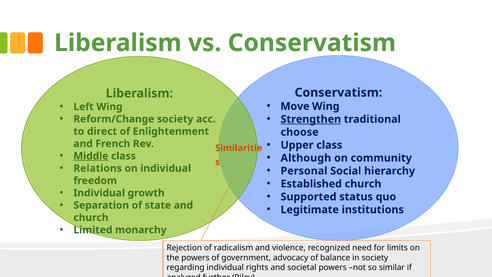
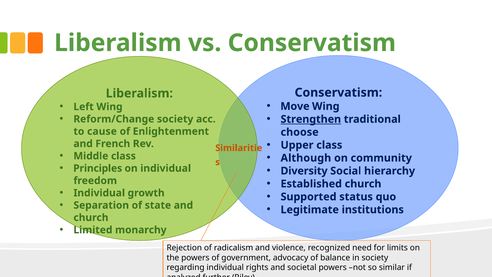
direct: direct -> cause
Middle underline: present -> none
Relations: Relations -> Principles
Personal: Personal -> Diversity
